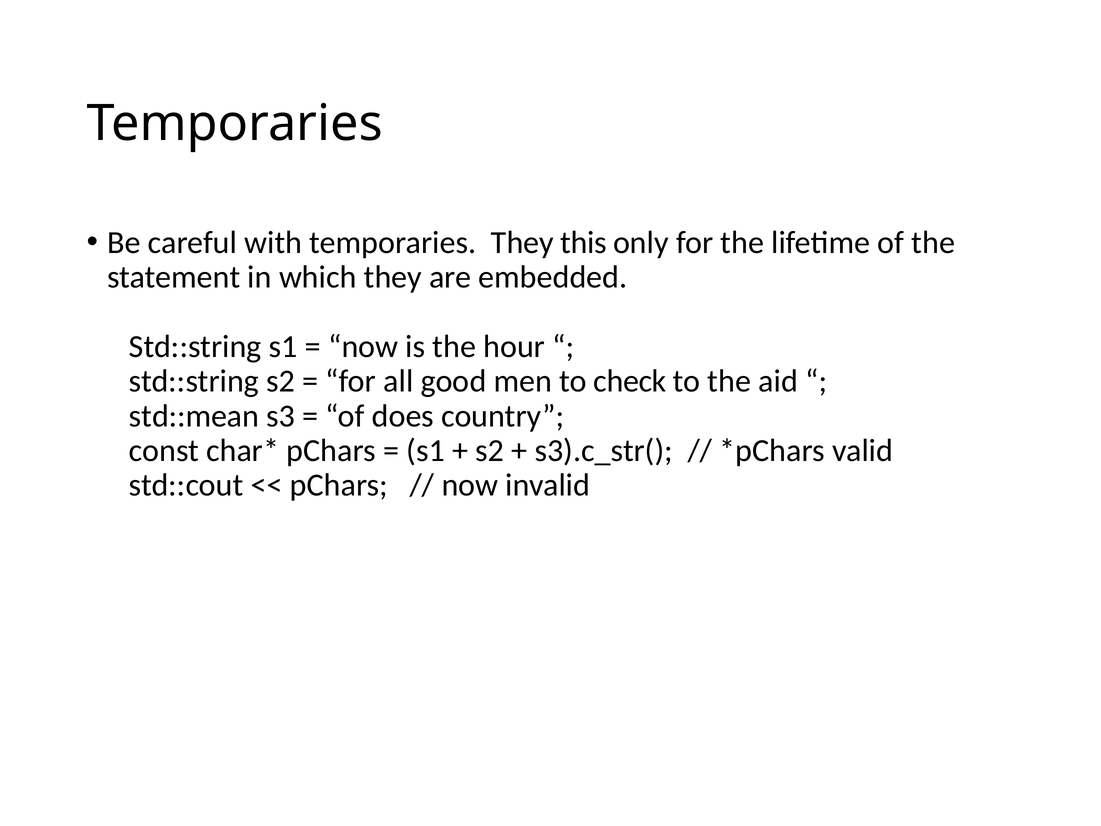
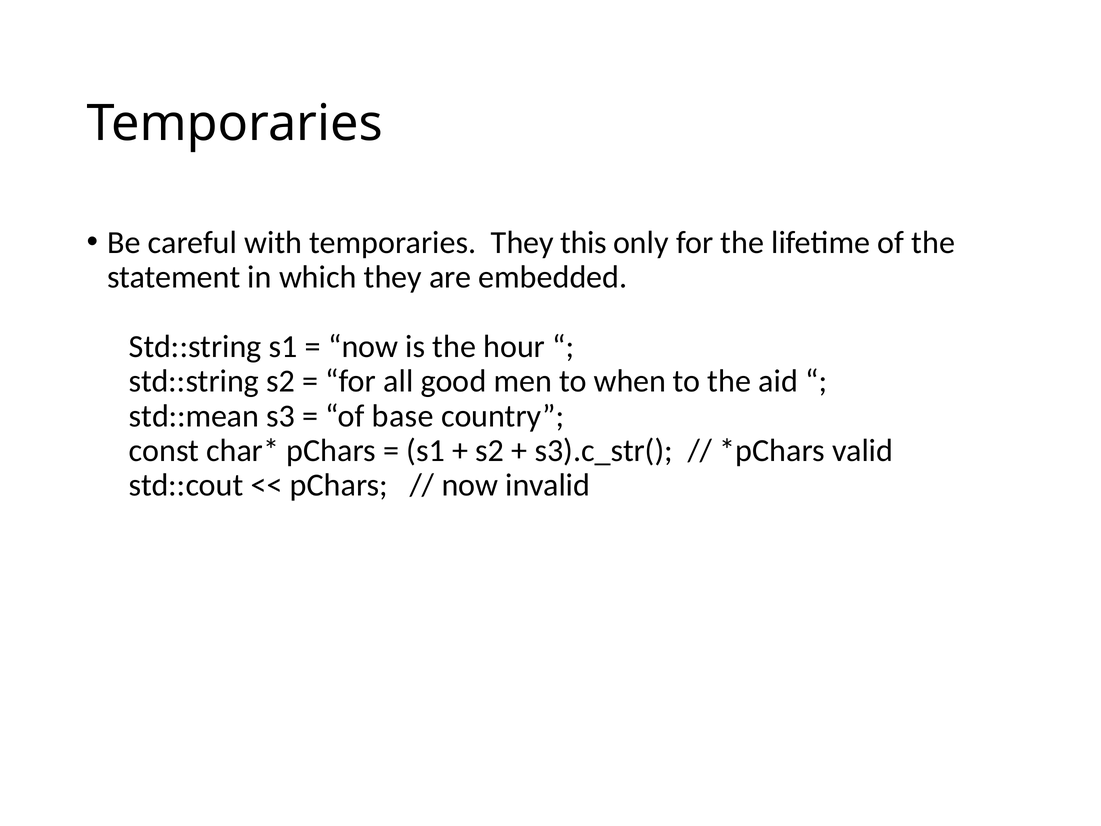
check: check -> when
does: does -> base
